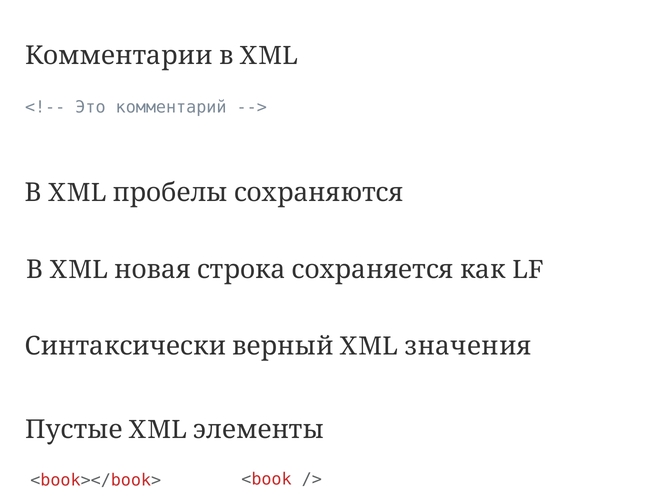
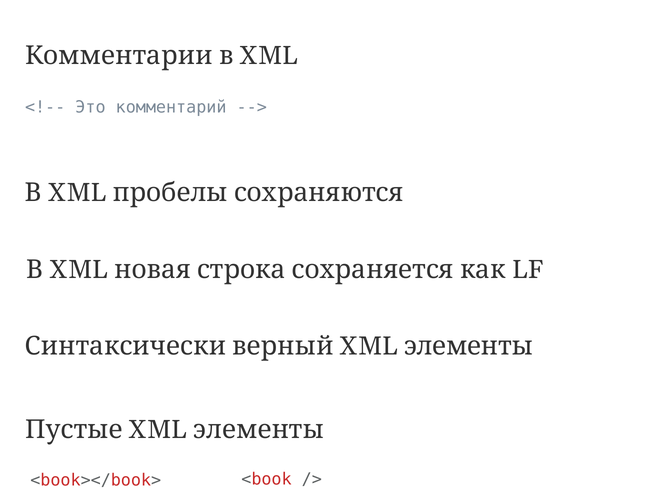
значения at (468, 347): значения -> элементы
